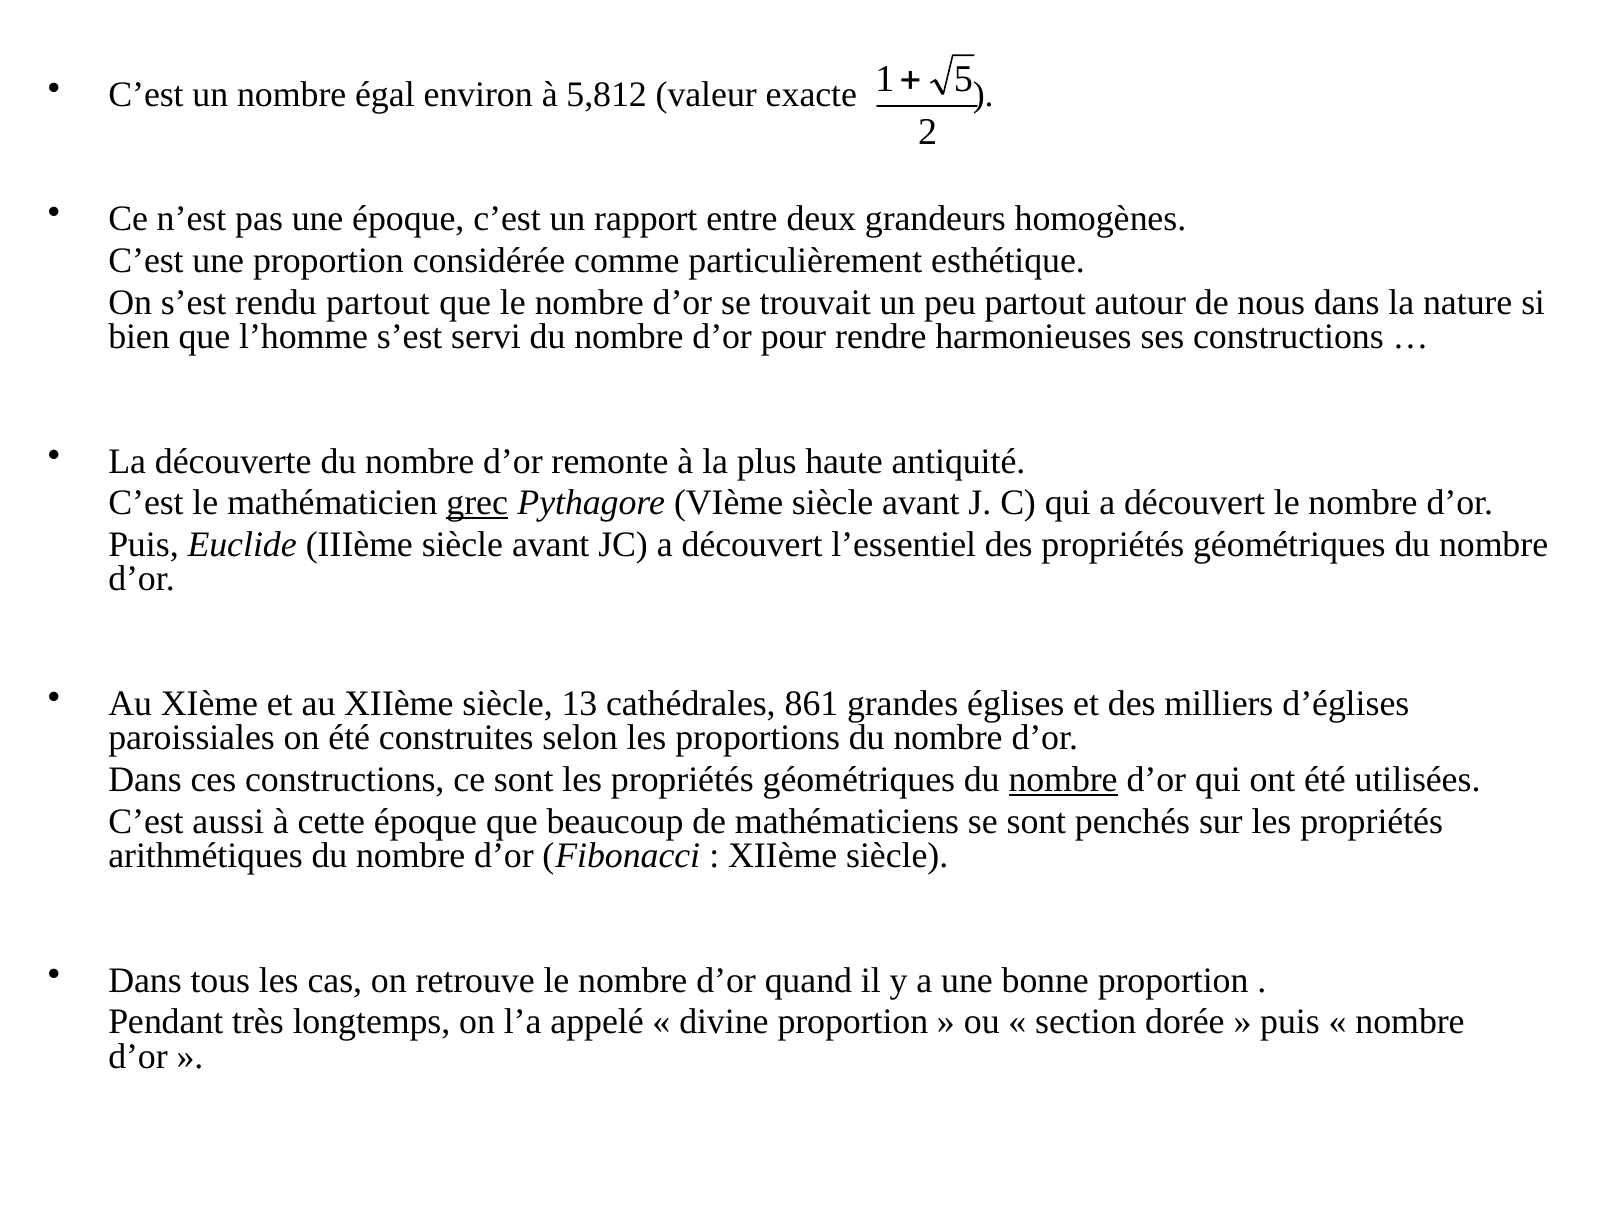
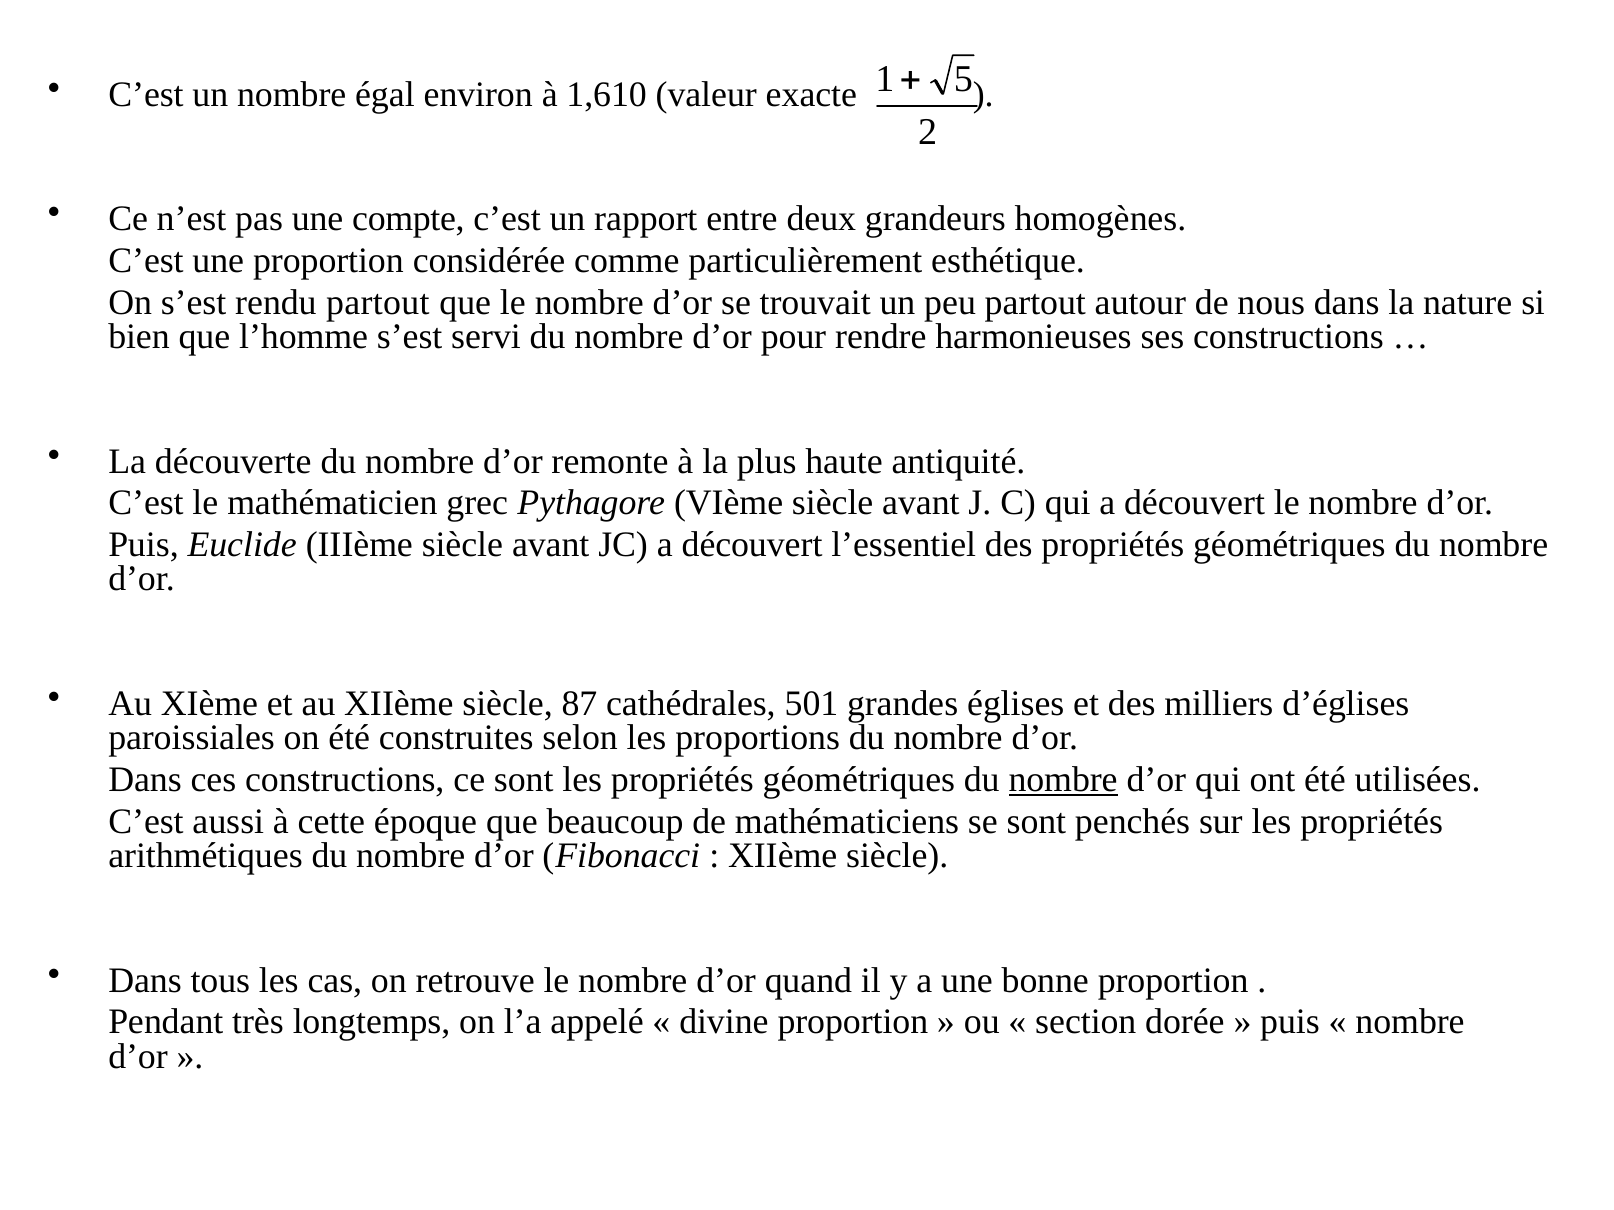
5,812: 5,812 -> 1,610
une époque: époque -> compte
grec underline: present -> none
13: 13 -> 87
861: 861 -> 501
